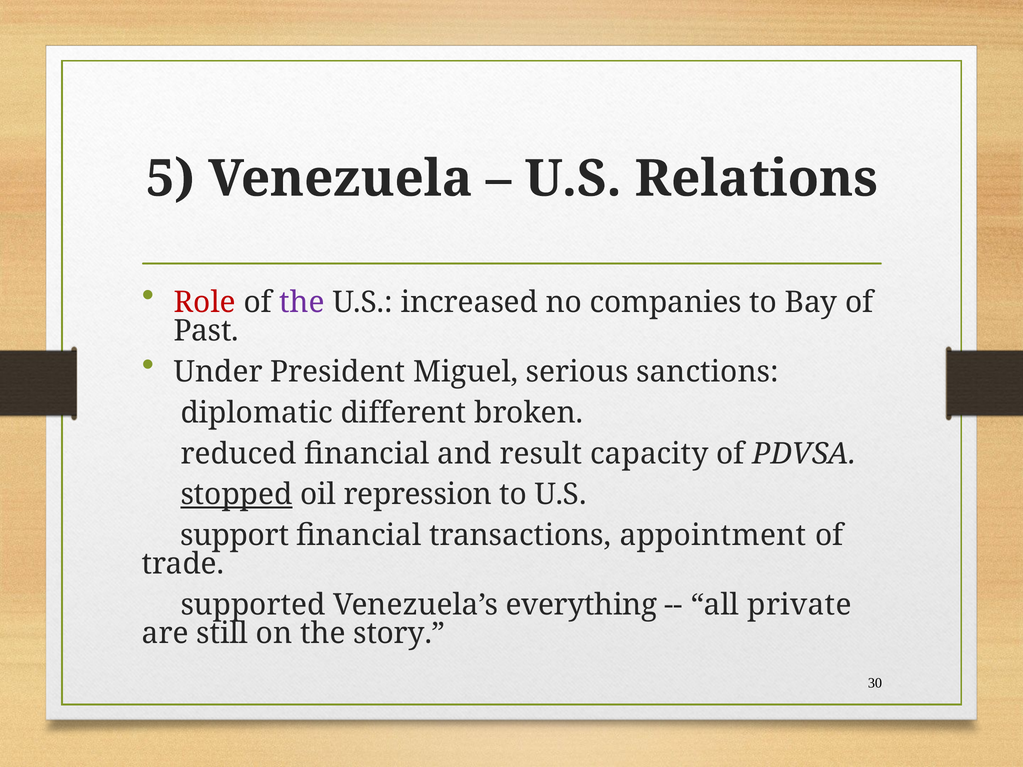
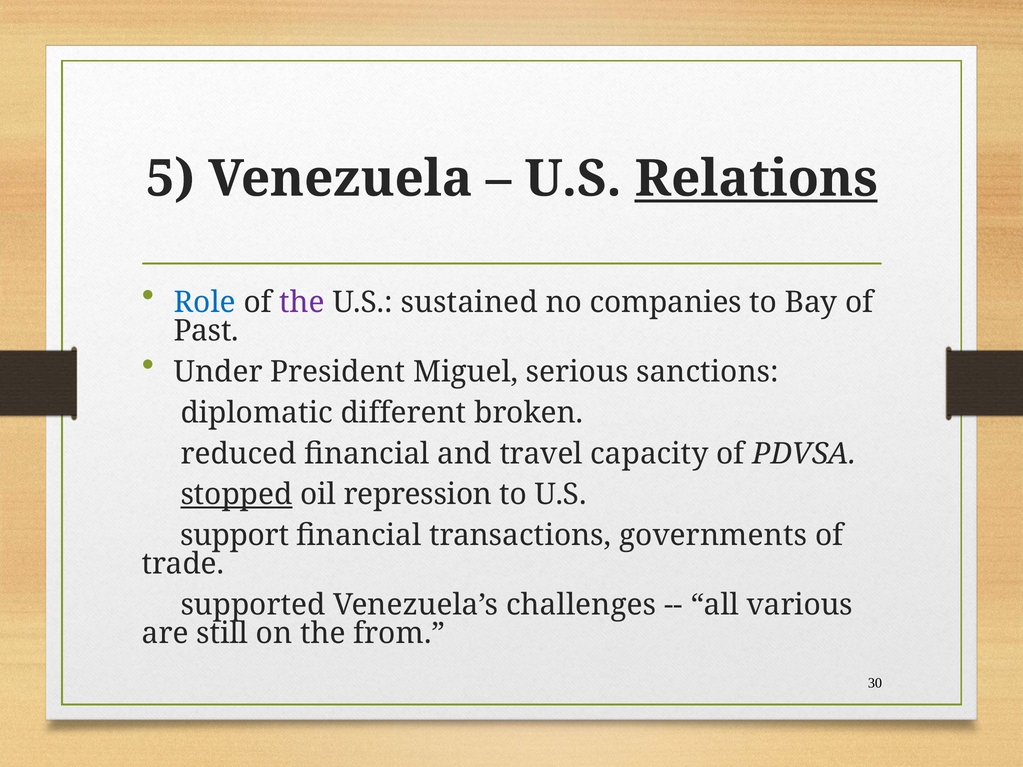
Relations underline: none -> present
Role colour: red -> blue
increased: increased -> sustained
result: result -> travel
appointment: appointment -> governments
everything: everything -> challenges
private: private -> various
story: story -> from
